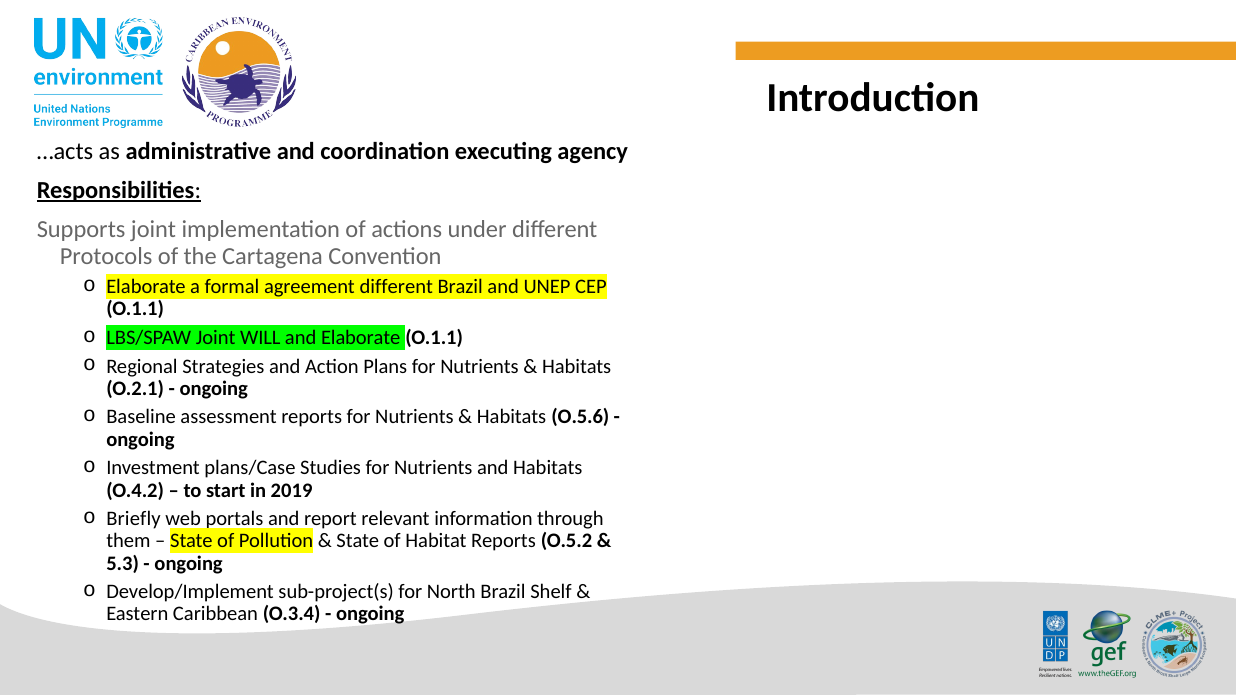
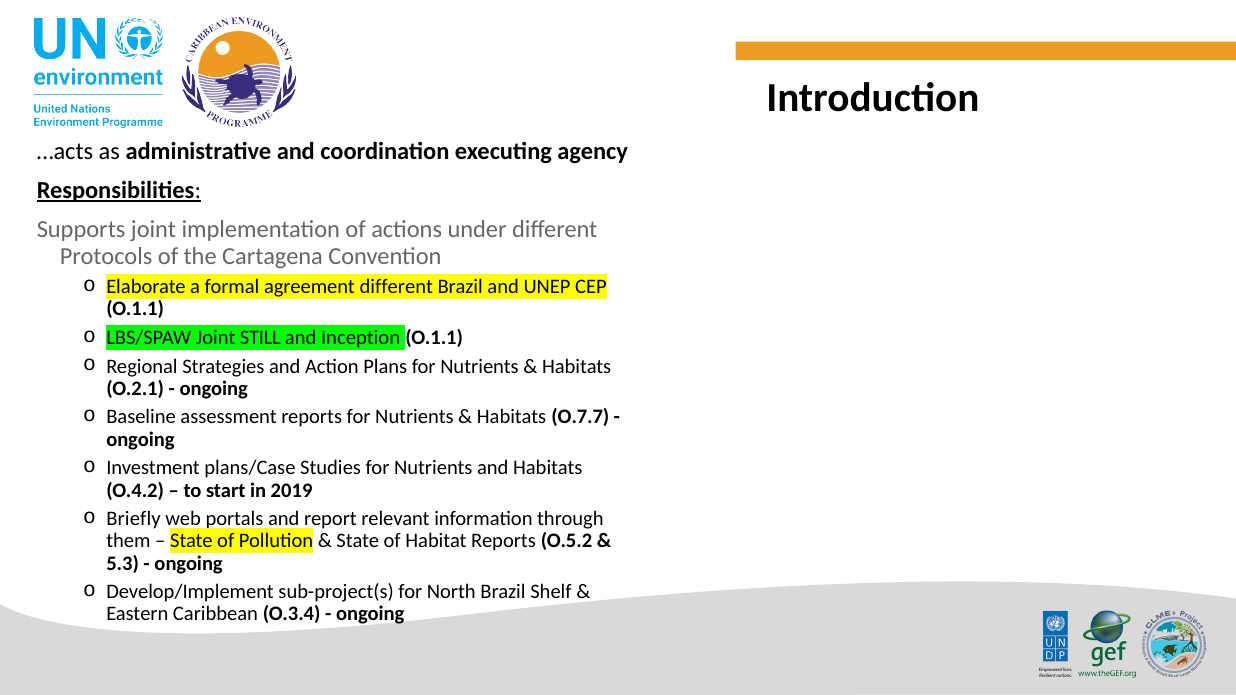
WILL: WILL -> STILL
and Elaborate: Elaborate -> Inception
O.5.6: O.5.6 -> O.7.7
